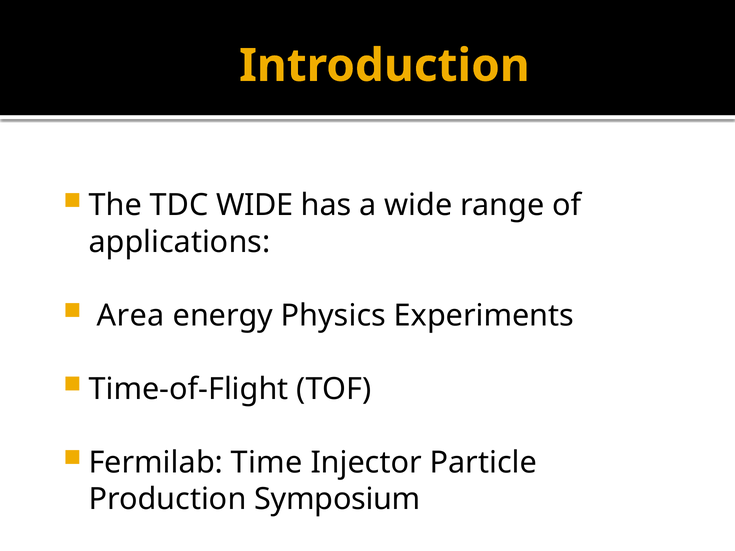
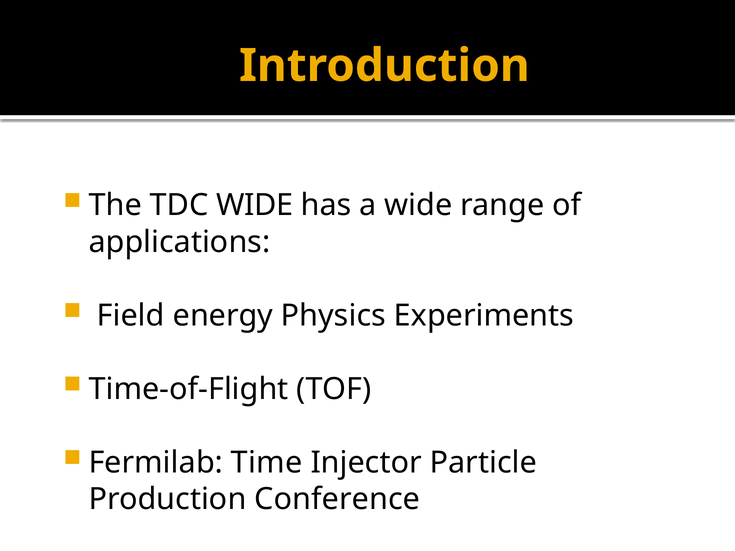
Area: Area -> Field
Symposium: Symposium -> Conference
